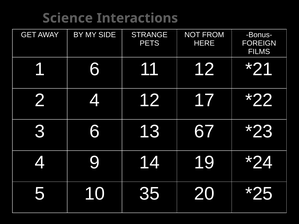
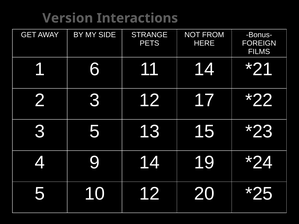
Science: Science -> Version
11 12: 12 -> 14
2 4: 4 -> 3
3 6: 6 -> 5
67: 67 -> 15
10 35: 35 -> 12
